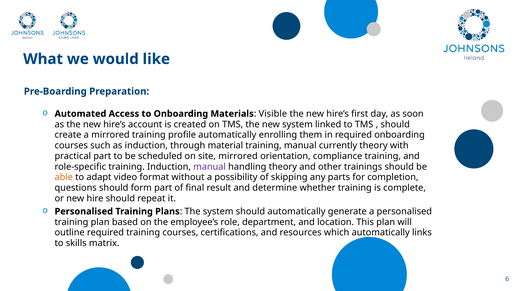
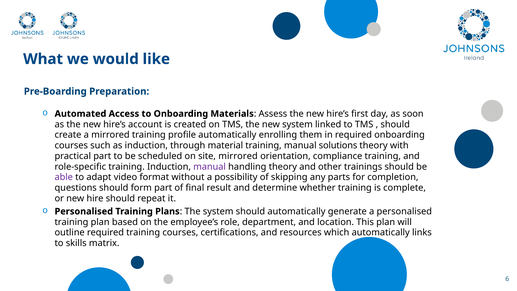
Visible: Visible -> Assess
currently: currently -> solutions
able colour: orange -> purple
